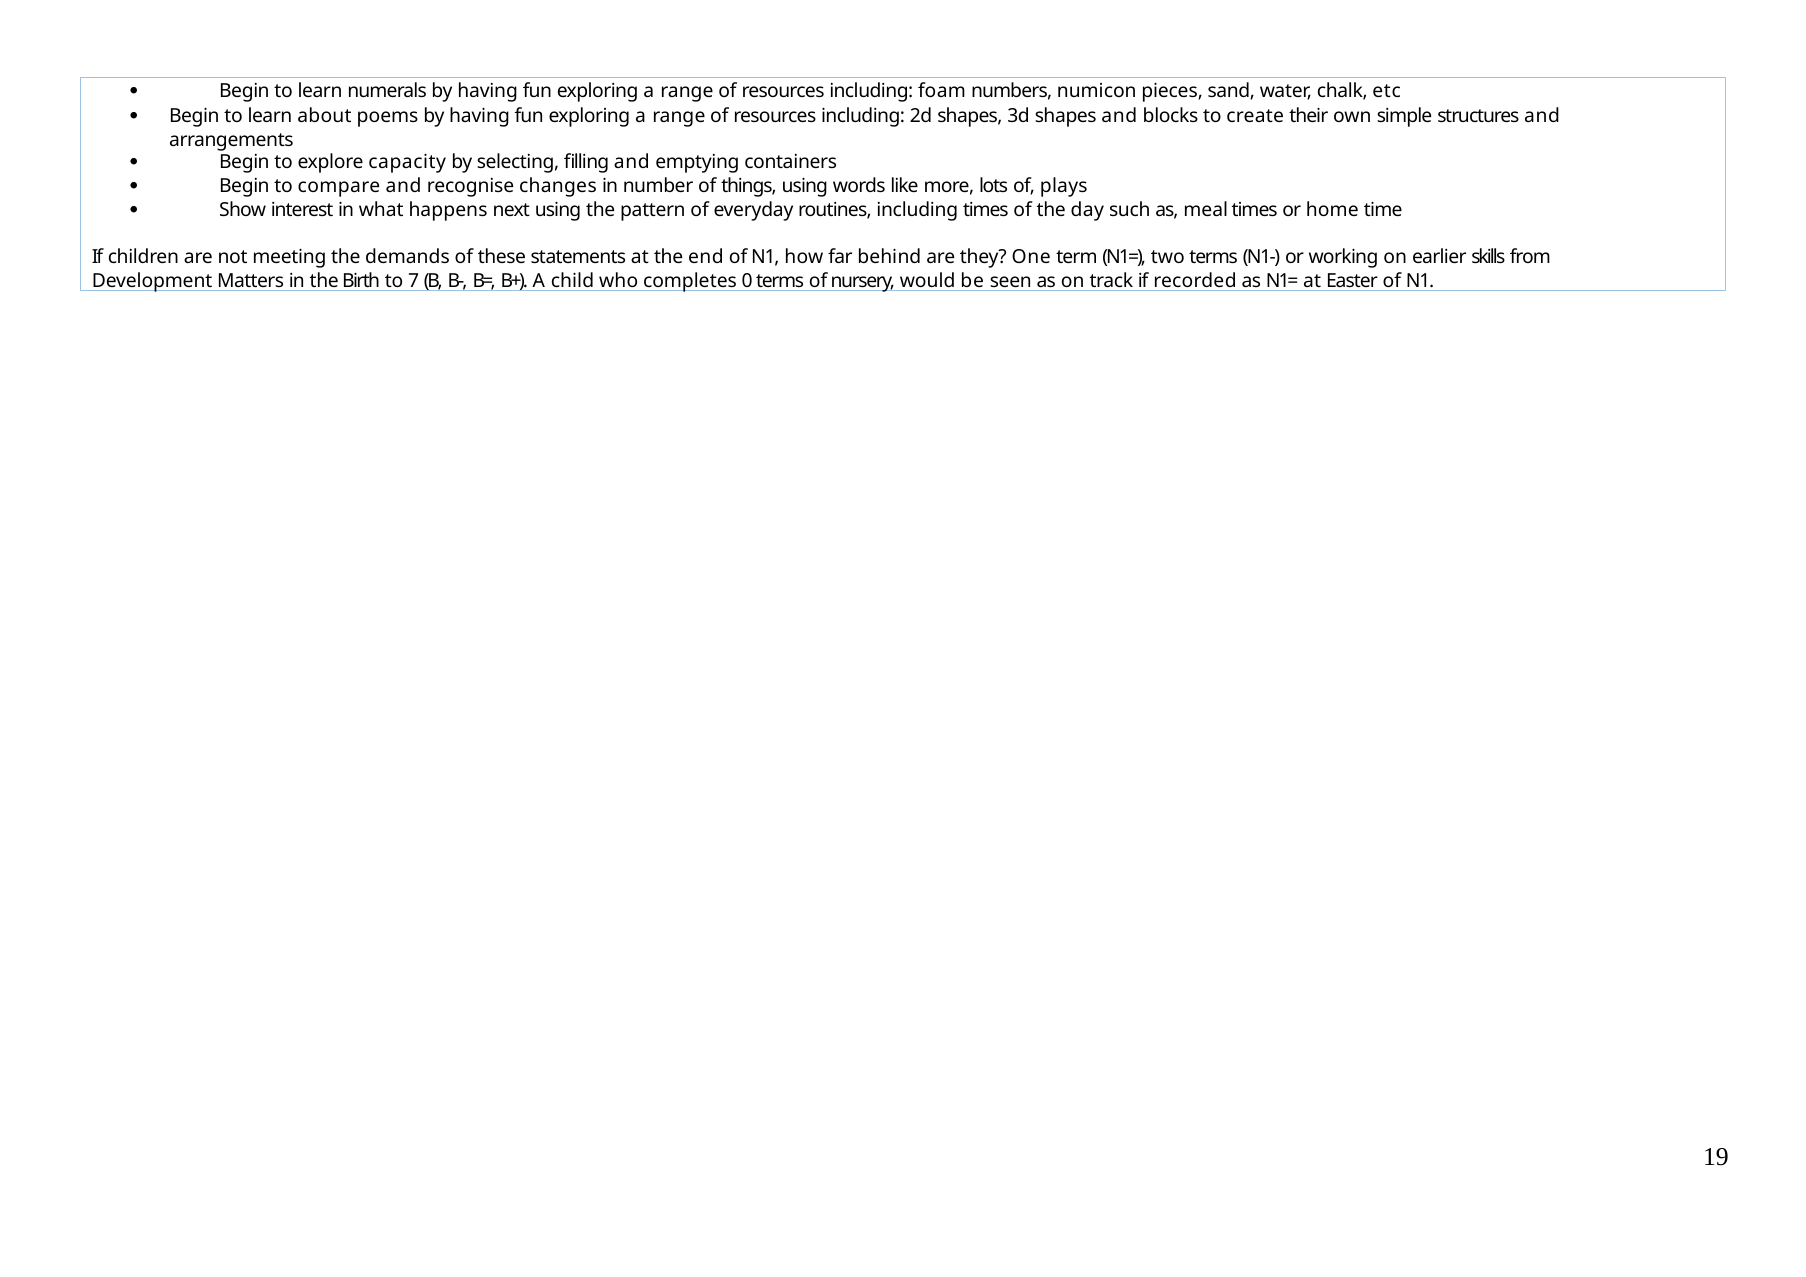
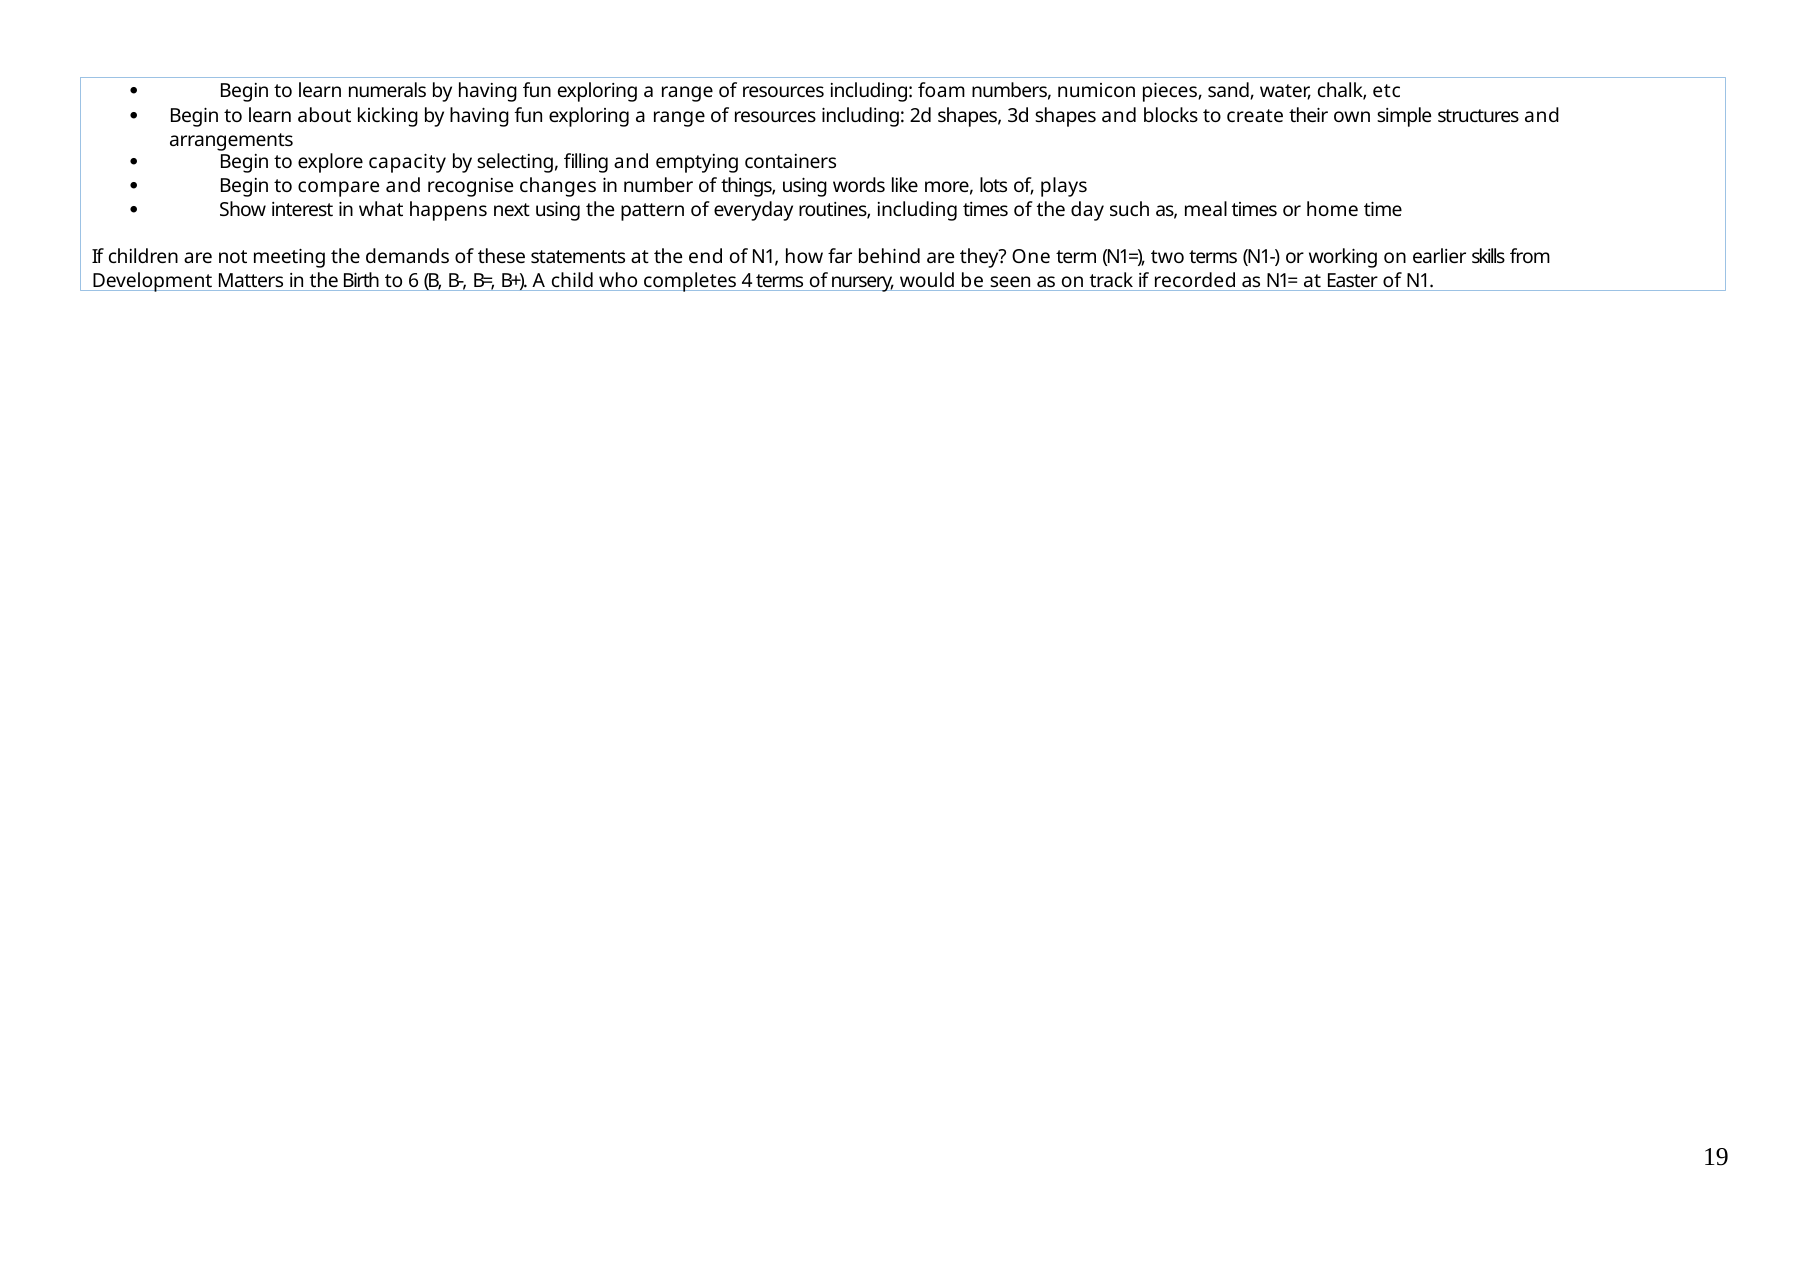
poems: poems -> kicking
7: 7 -> 6
0: 0 -> 4
